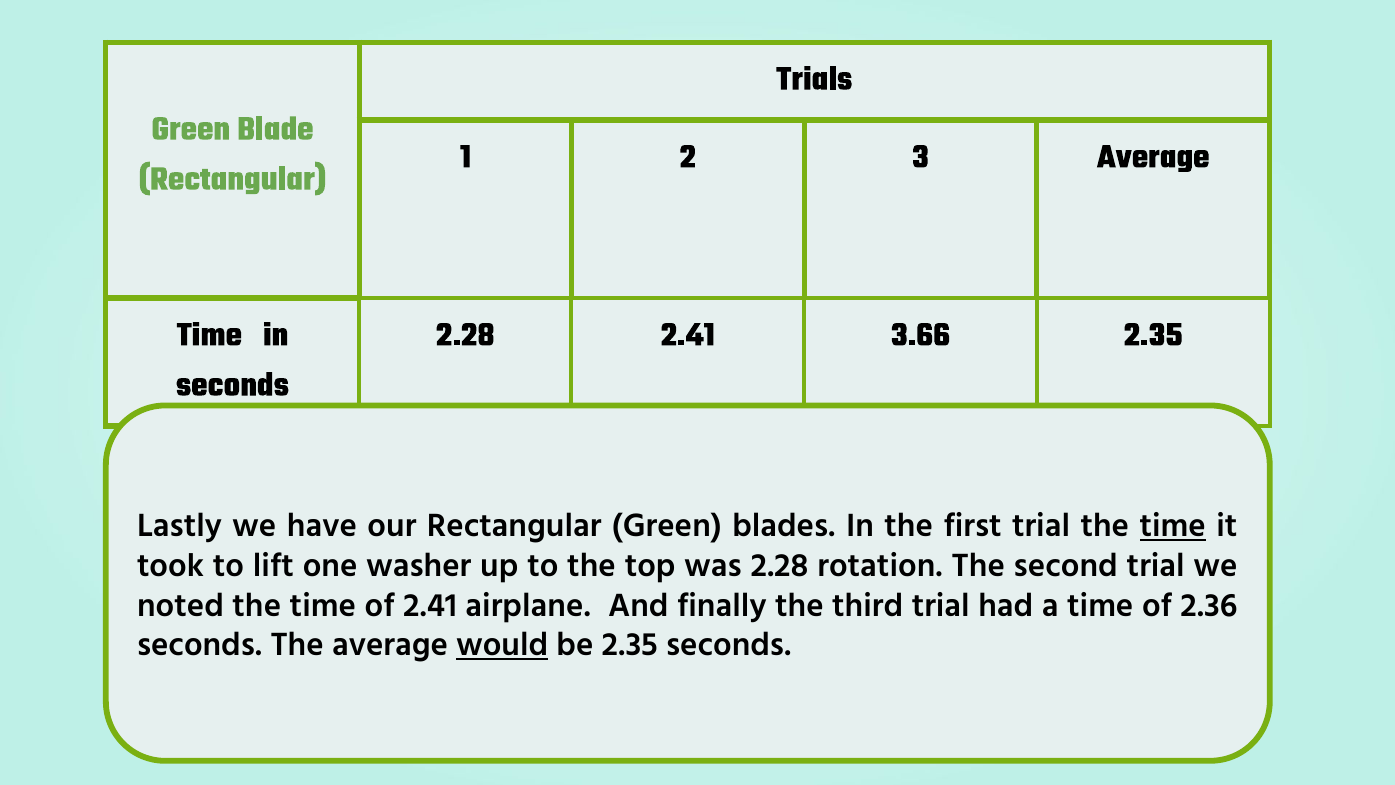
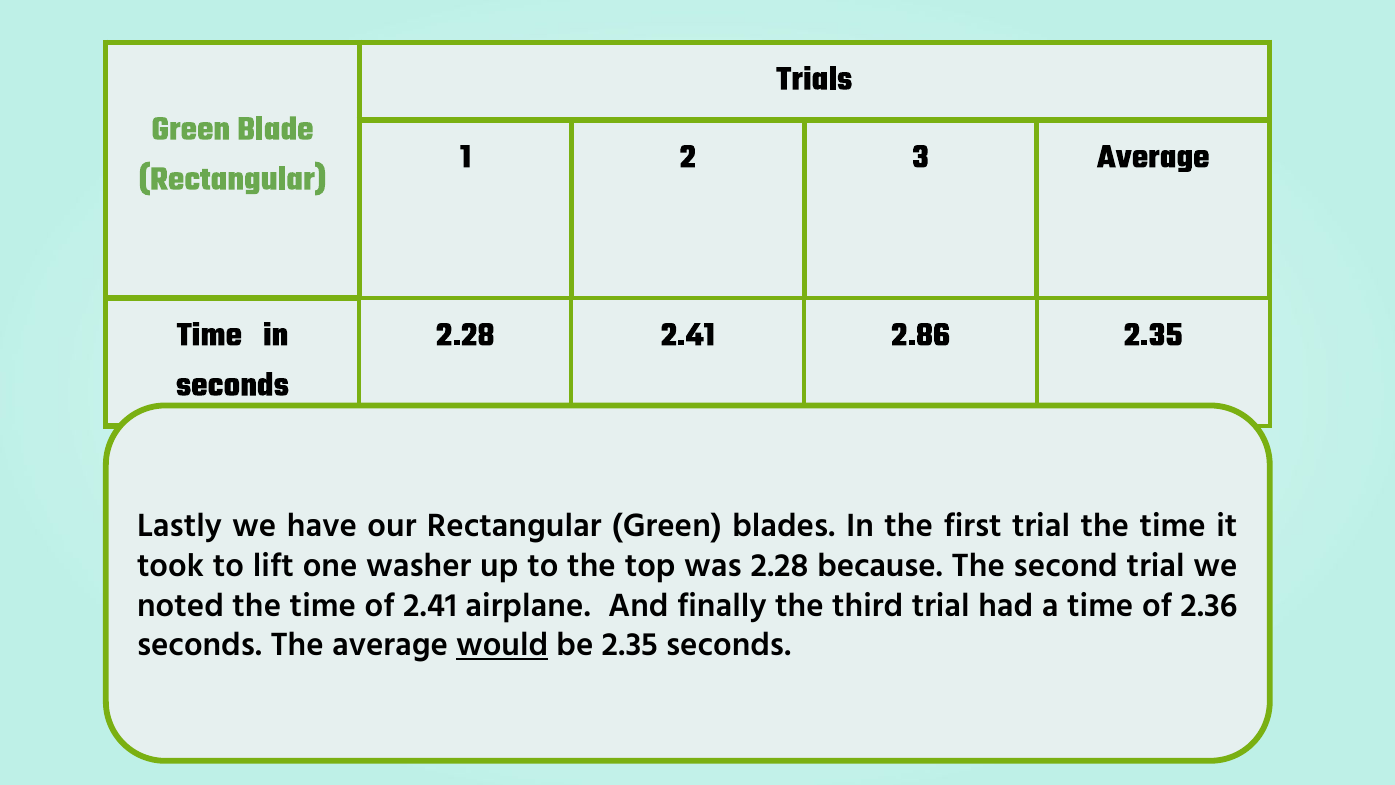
3.66: 3.66 -> 2.86
time at (1173, 526) underline: present -> none
rotation: rotation -> because
